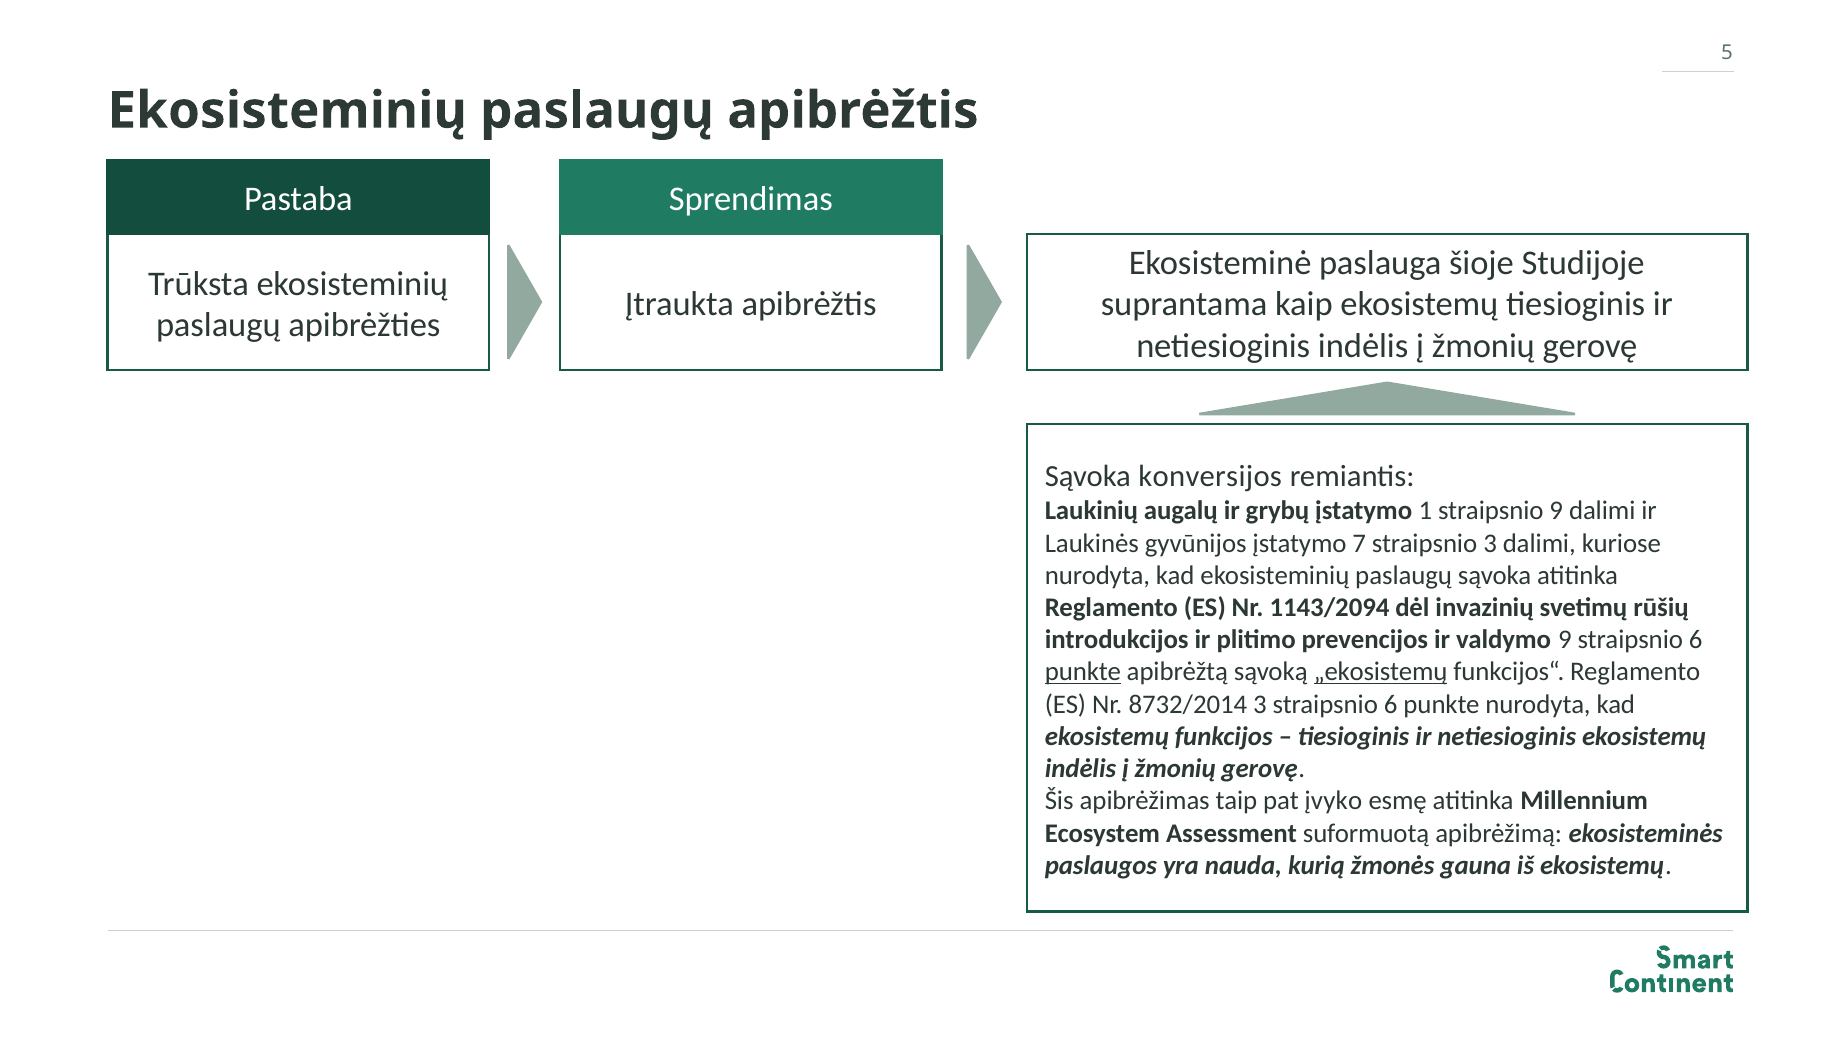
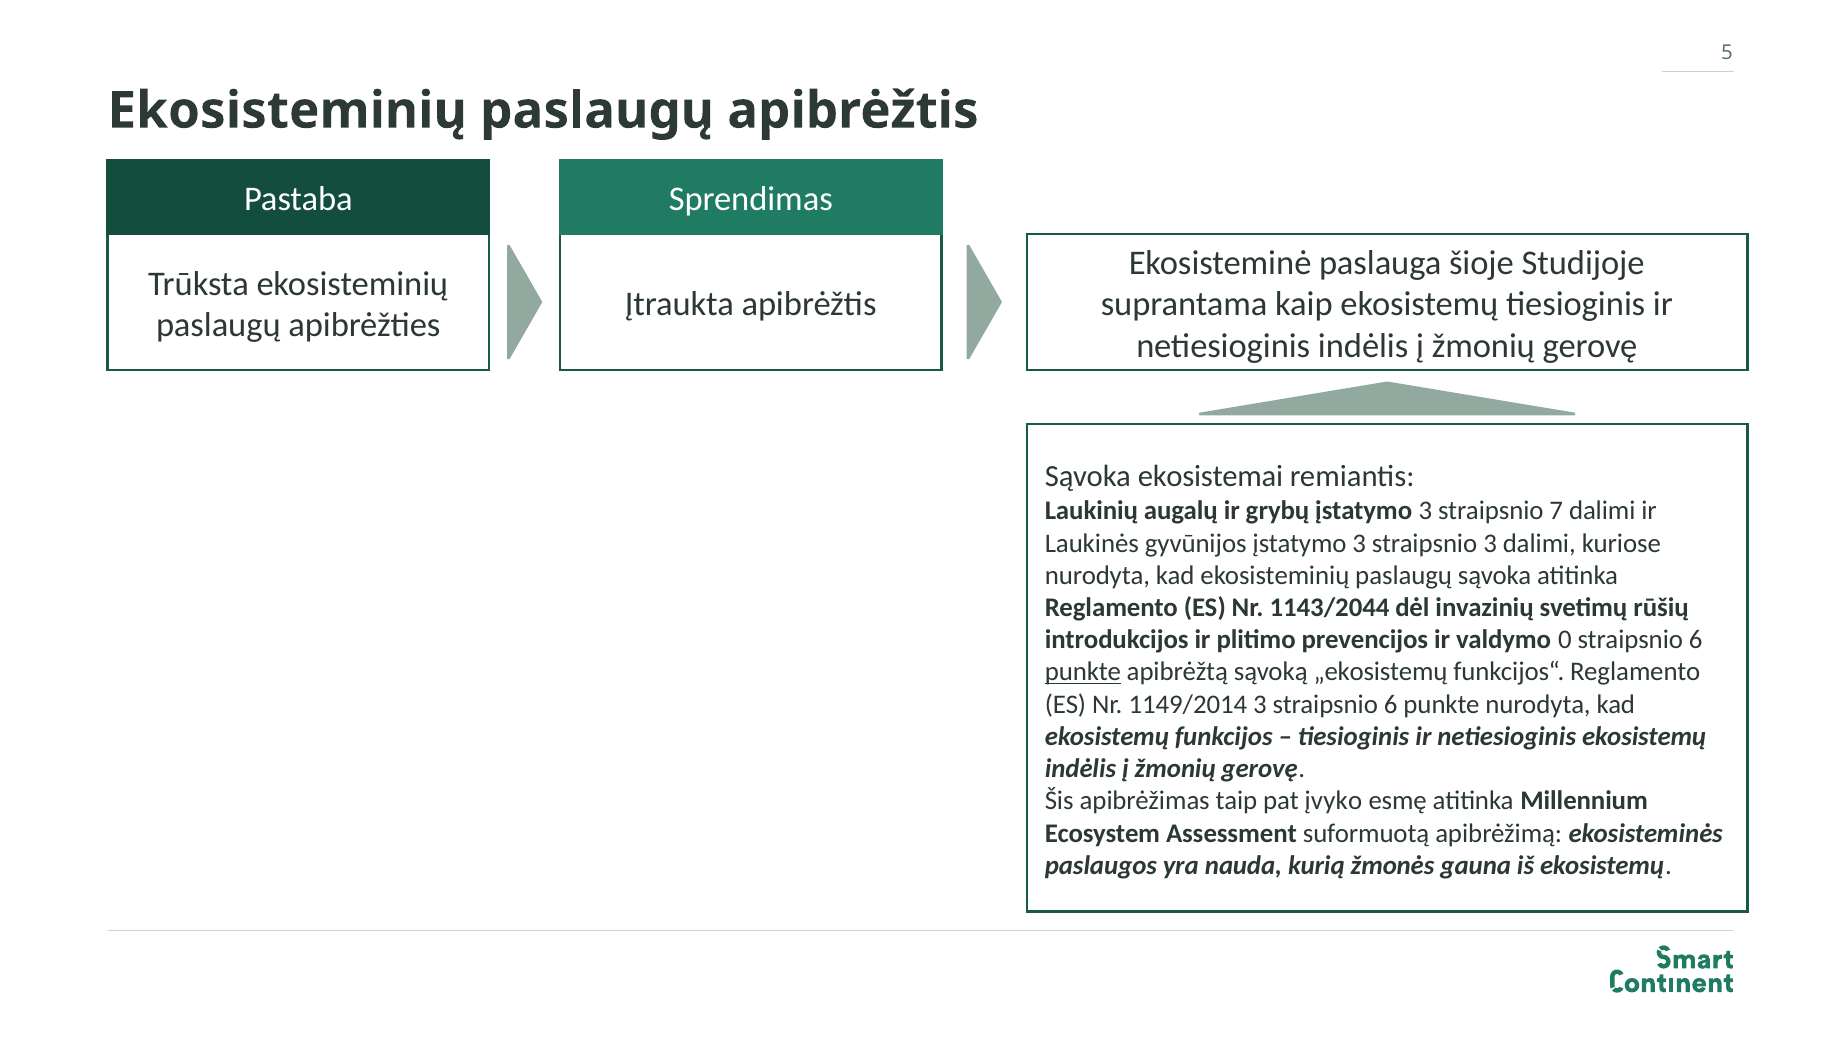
konversijos: konversijos -> ekosistemai
grybų įstatymo 1: 1 -> 3
straipsnio 9: 9 -> 7
gyvūnijos įstatymo 7: 7 -> 3
1143/2094: 1143/2094 -> 1143/2044
valdymo 9: 9 -> 0
„ekosistemų underline: present -> none
8732/2014: 8732/2014 -> 1149/2014
